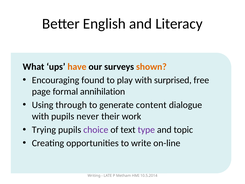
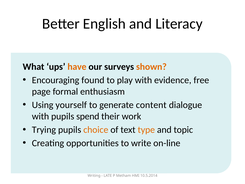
surprised: surprised -> evidence
annihilation: annihilation -> enthusiasm
through: through -> yourself
never: never -> spend
choice colour: purple -> orange
type colour: purple -> orange
